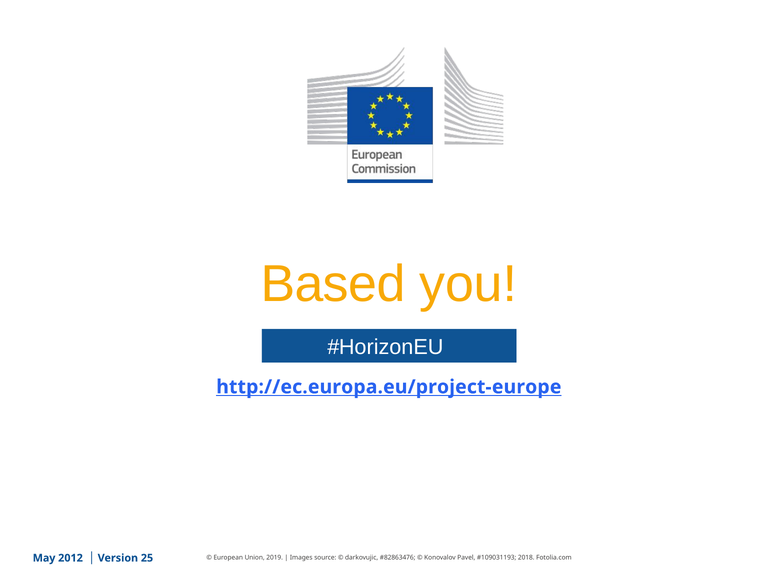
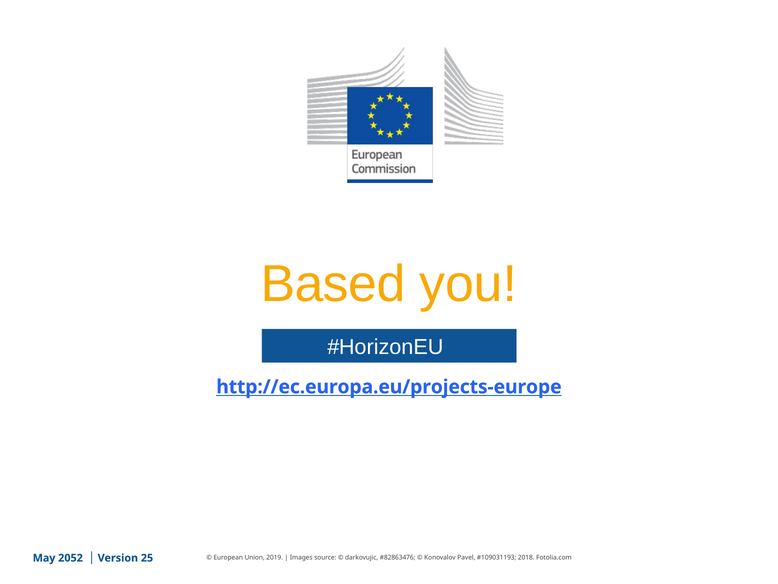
http://ec.europa.eu/project-europe: http://ec.europa.eu/project-europe -> http://ec.europa.eu/projects-europe
2012: 2012 -> 2052
